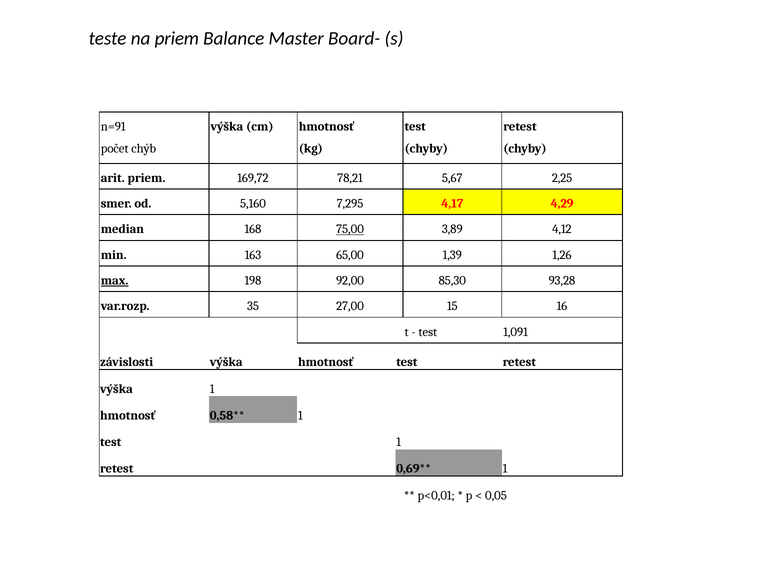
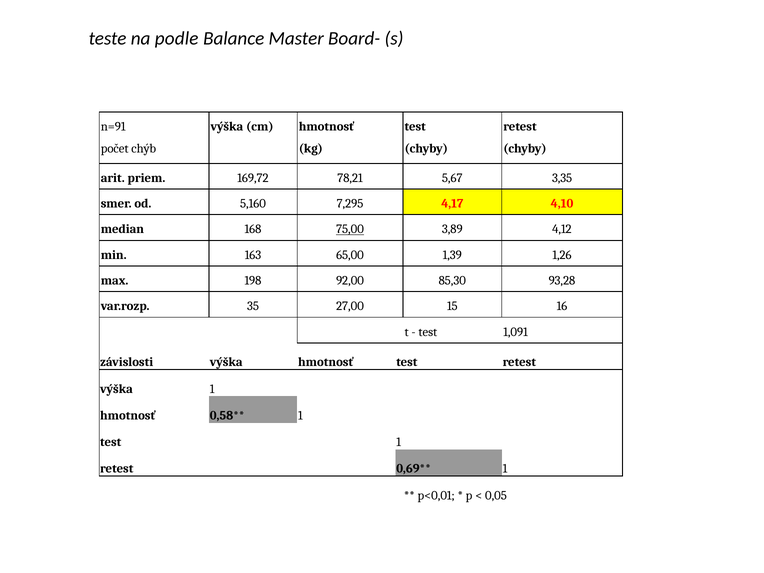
na priem: priem -> podle
2,25: 2,25 -> 3,35
4,29: 4,29 -> 4,10
max underline: present -> none
